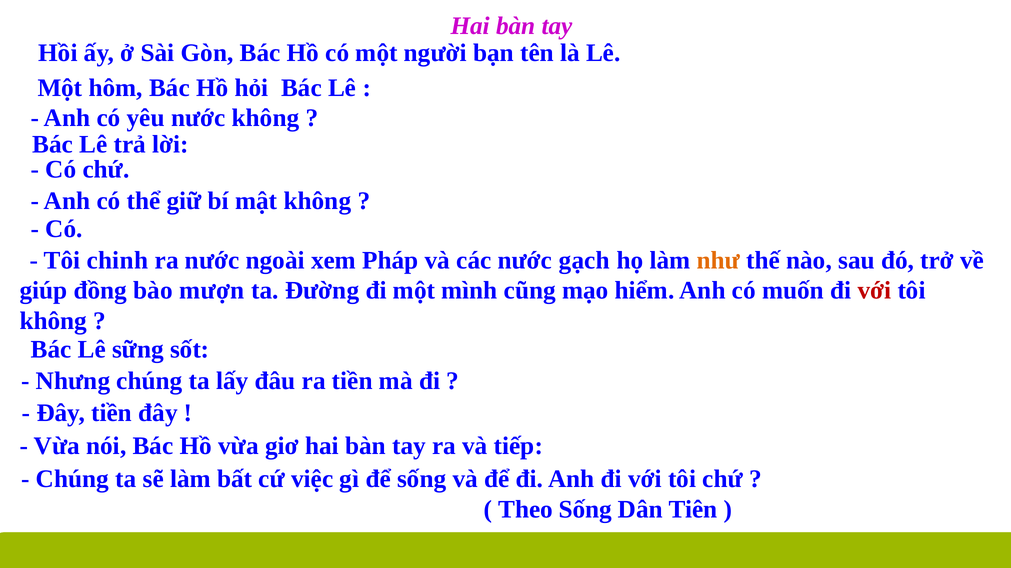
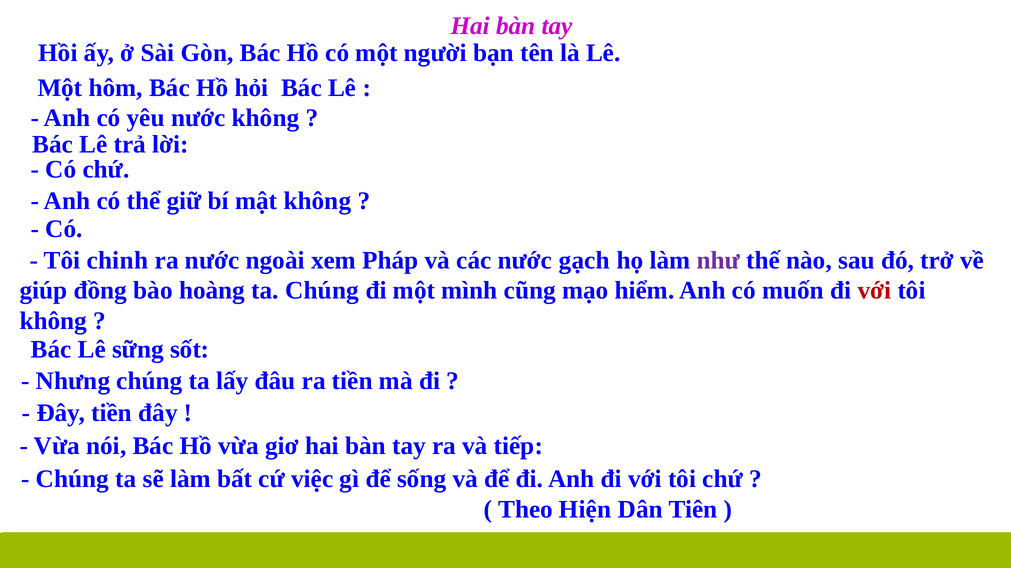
như colour: orange -> purple
mượn: mượn -> hoàng
ta Đường: Đường -> Chúng
Theo Sống: Sống -> Hiện
